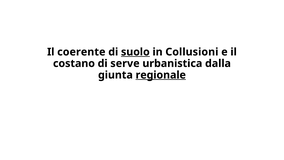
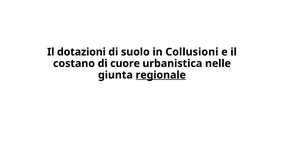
coerente: coerente -> dotazioni
suolo underline: present -> none
serve: serve -> cuore
dalla: dalla -> nelle
